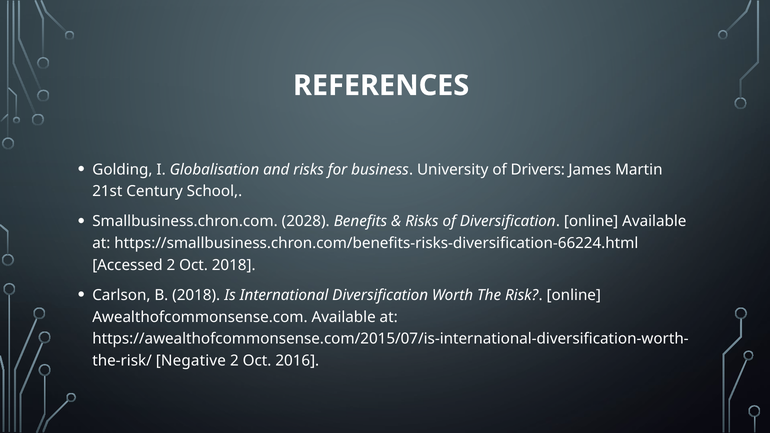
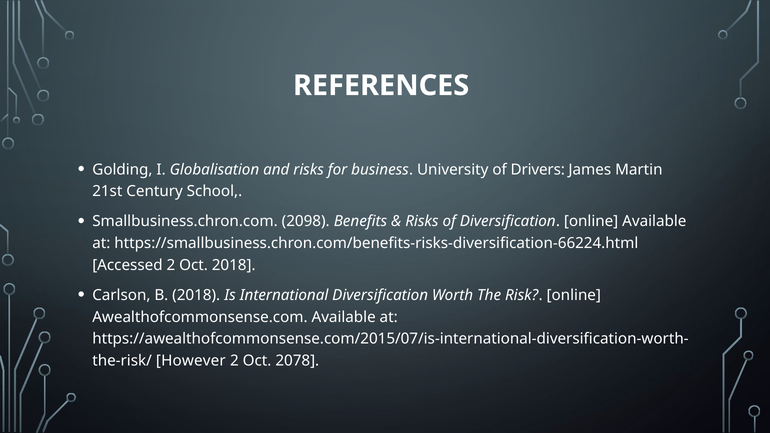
2028: 2028 -> 2098
Negative: Negative -> However
2016: 2016 -> 2078
